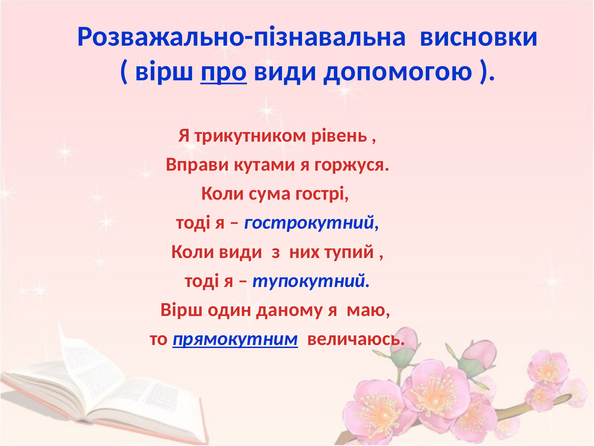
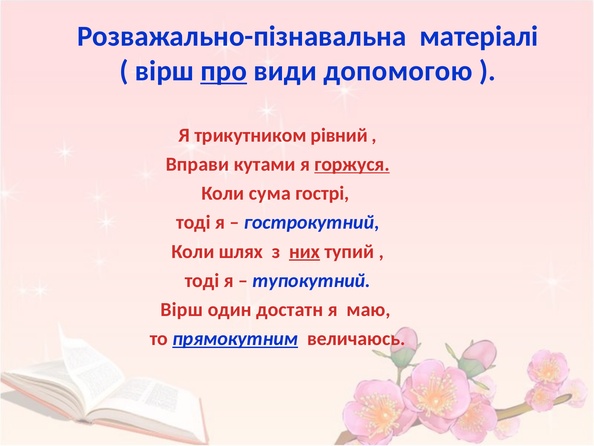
висновки: висновки -> матеріалі
рівень: рівень -> рівний
горжуся underline: none -> present
Коли види: види -> шлях
них underline: none -> present
даному: даному -> достатн
